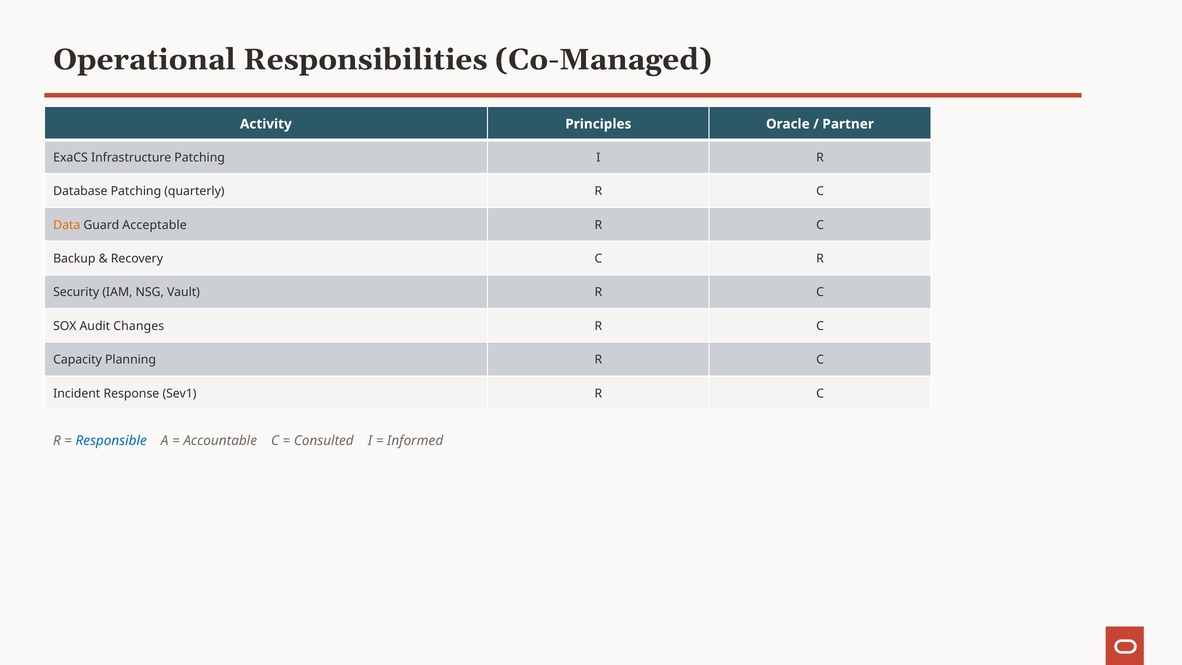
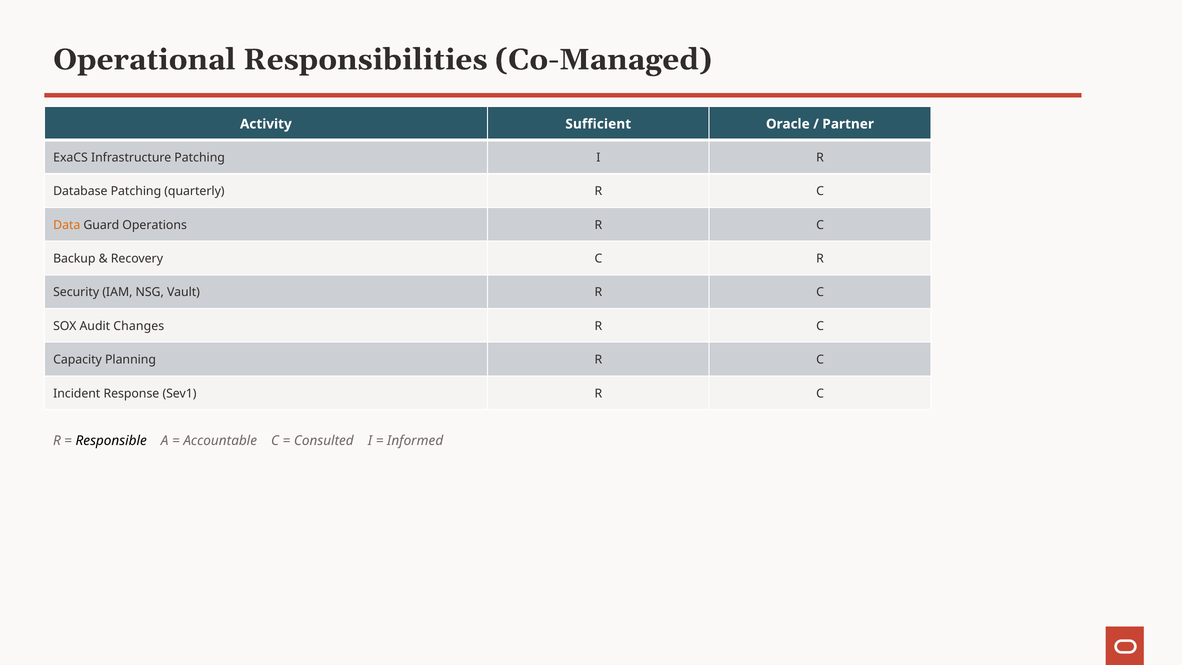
Principles: Principles -> Sufficient
Acceptable: Acceptable -> Operations
Responsible colour: blue -> black
